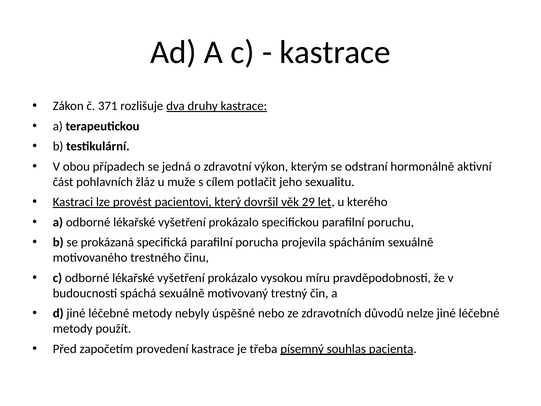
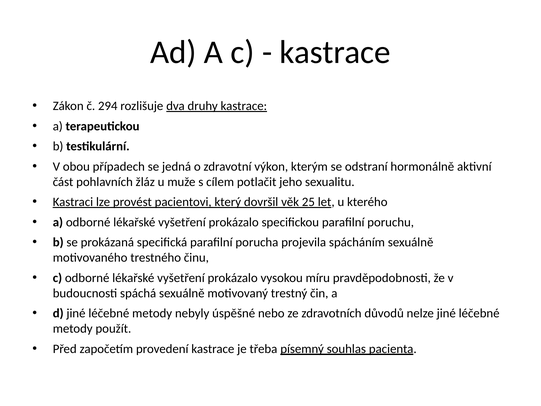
371: 371 -> 294
29: 29 -> 25
